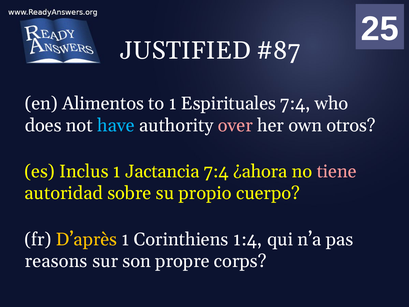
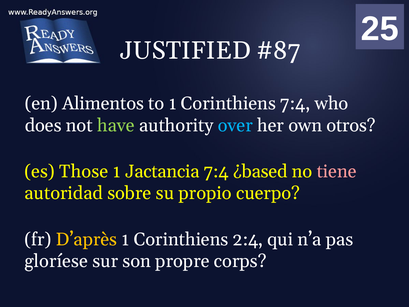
to 1 Espirituales: Espirituales -> Corinthiens
have colour: light blue -> light green
over colour: pink -> light blue
Inclus: Inclus -> Those
¿ahora: ¿ahora -> ¿based
1:4: 1:4 -> 2:4
reasons: reasons -> gloríese
